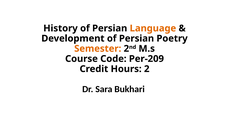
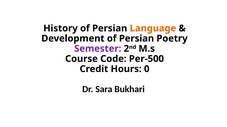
Semester colour: orange -> purple
Per-209: Per-209 -> Per-500
Hours 2: 2 -> 0
